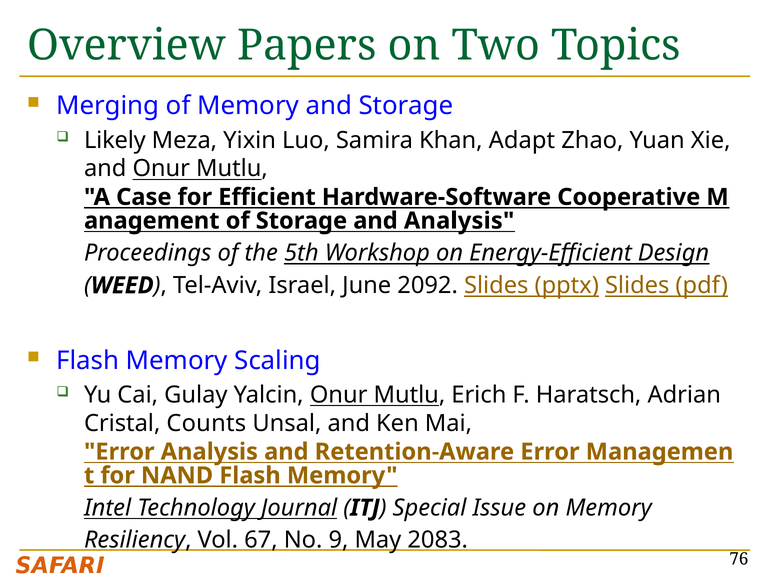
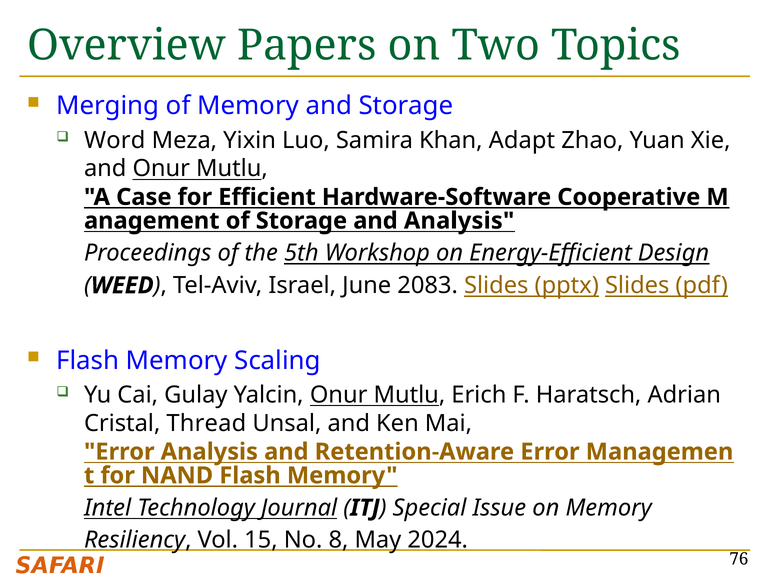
Likely: Likely -> Word
2092: 2092 -> 2083
Counts: Counts -> Thread
67: 67 -> 15
9: 9 -> 8
2083: 2083 -> 2024
